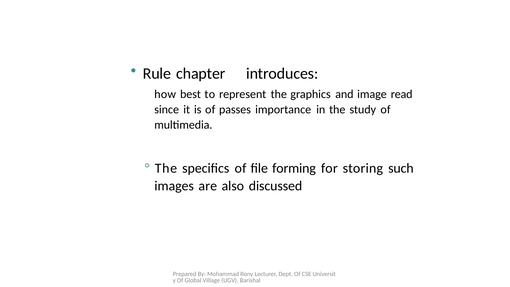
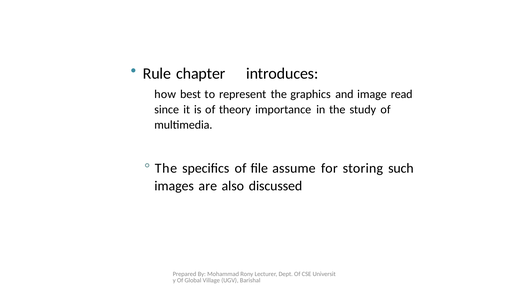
passes: passes -> theory
forming: forming -> assume
